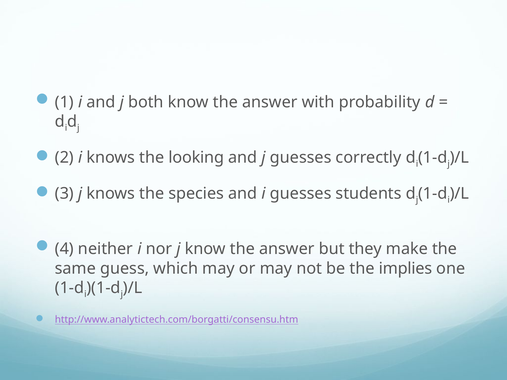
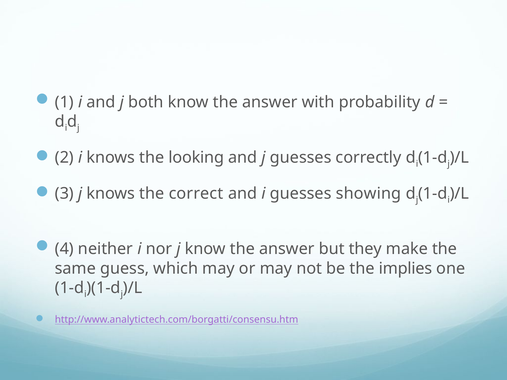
species: species -> correct
students: students -> showing
